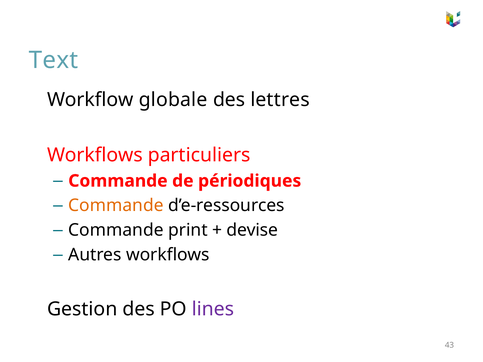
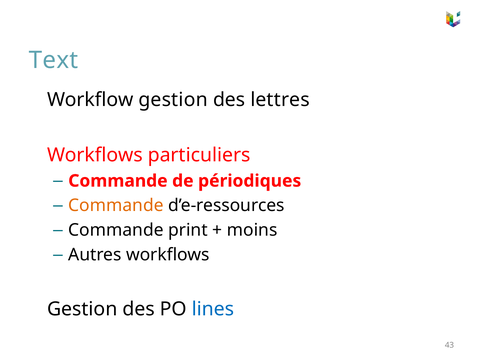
Workflow globale: globale -> gestion
devise: devise -> moins
lines colour: purple -> blue
